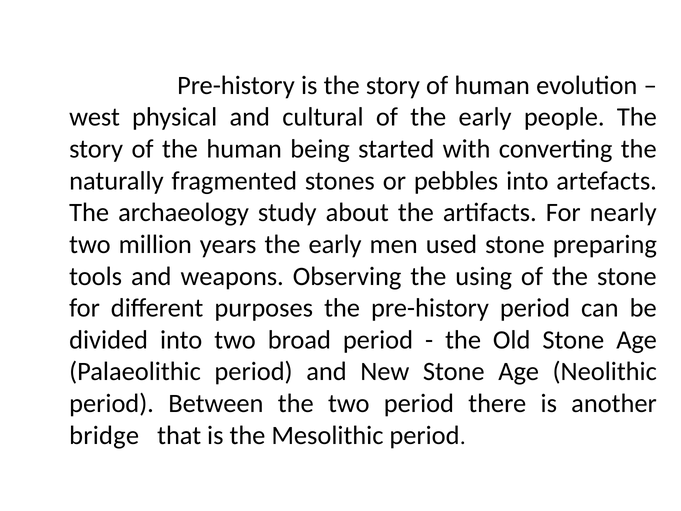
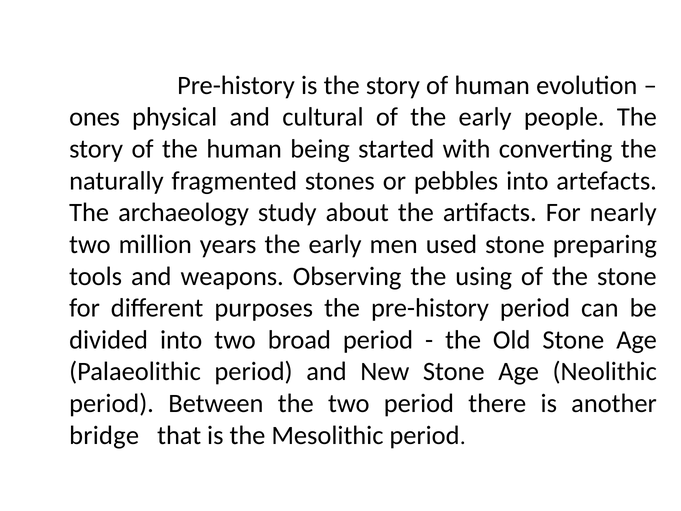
west: west -> ones
